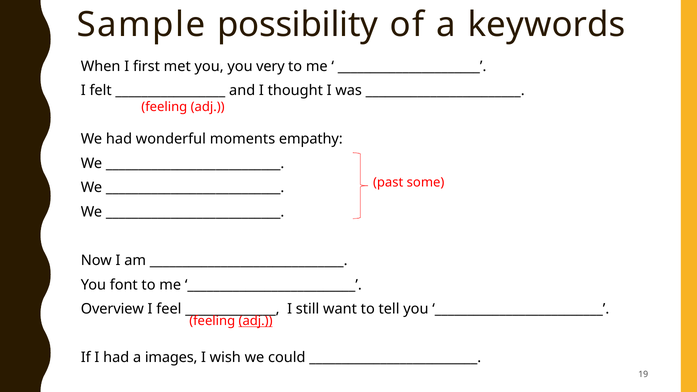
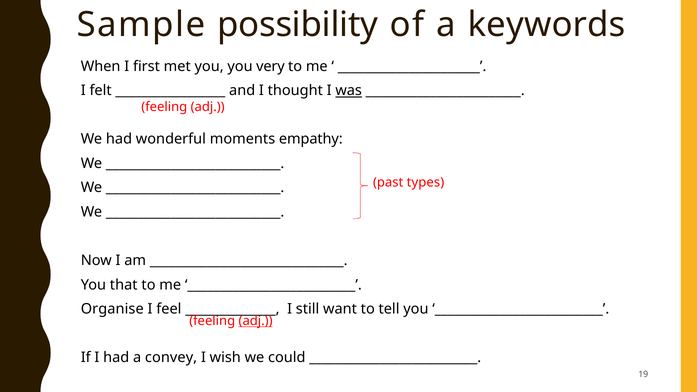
was underline: none -> present
some: some -> types
font: font -> that
Overview: Overview -> Organise
images: images -> convey
